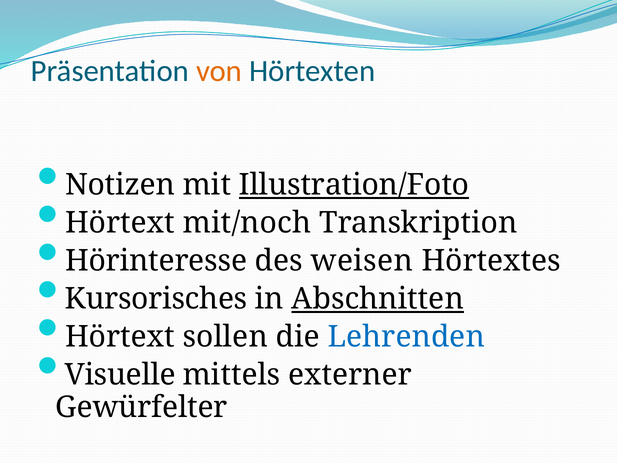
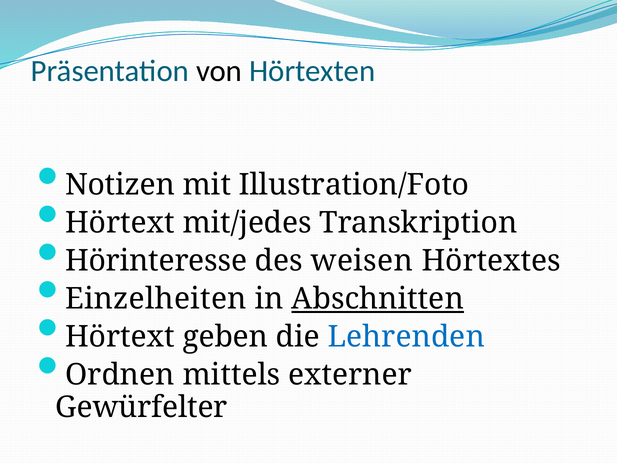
von colour: orange -> black
Illustration/Foto underline: present -> none
mit/noch: mit/noch -> mit/jedes
Kursorisches: Kursorisches -> Einzelheiten
sollen: sollen -> geben
Visuelle: Visuelle -> Ordnen
